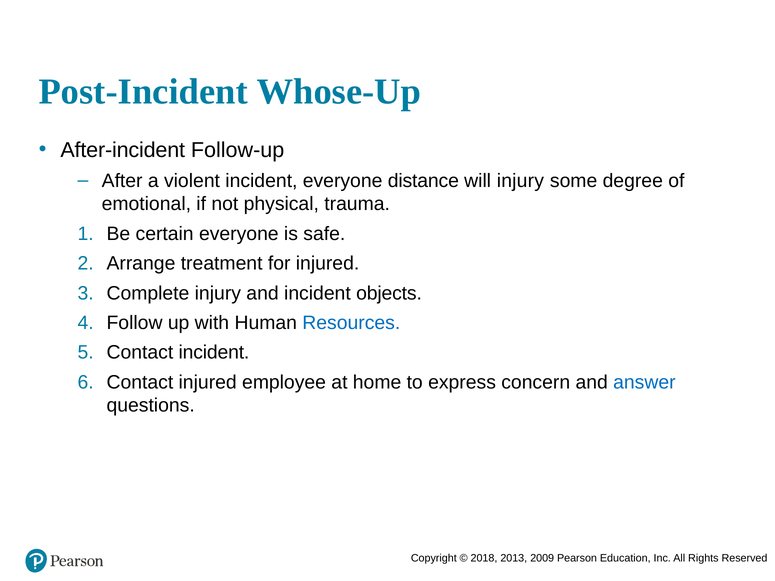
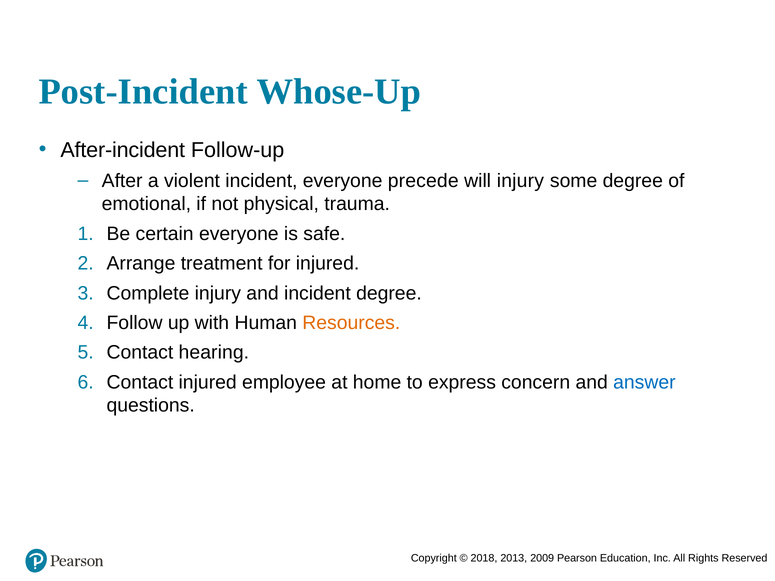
distance: distance -> precede
incident objects: objects -> degree
Resources colour: blue -> orange
Contact incident: incident -> hearing
